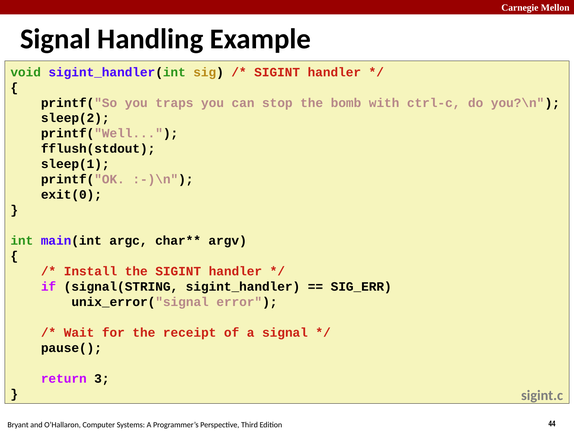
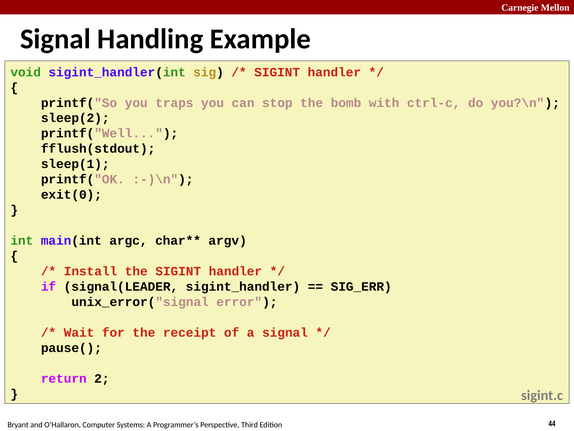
signal(STRING: signal(STRING -> signal(LEADER
3: 3 -> 2
